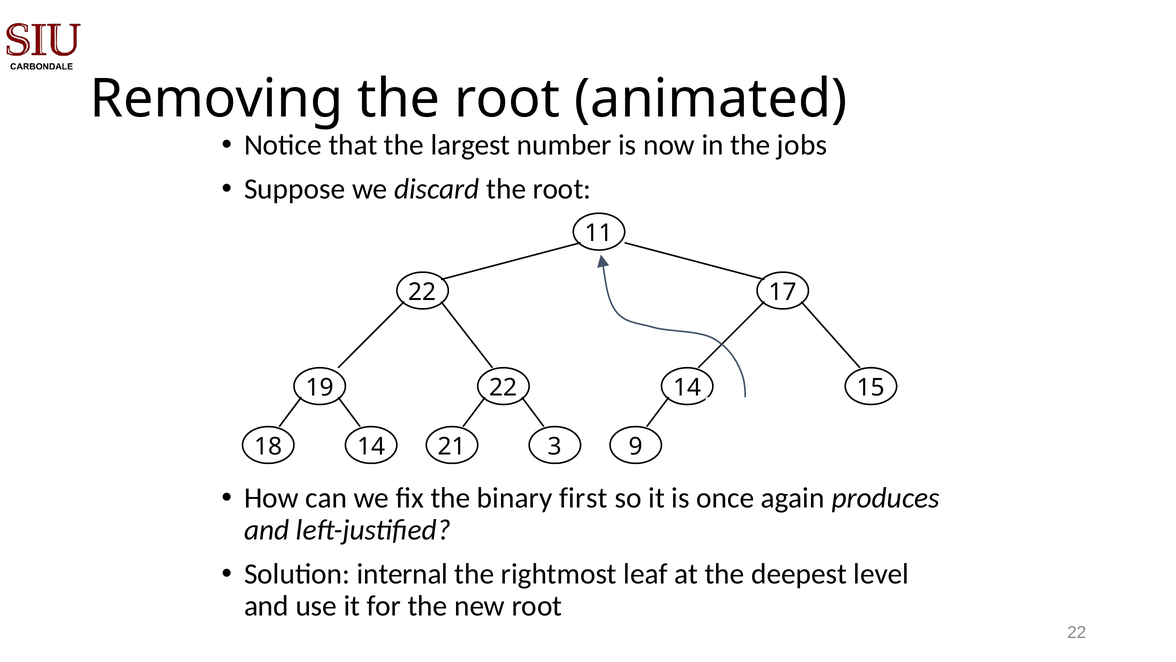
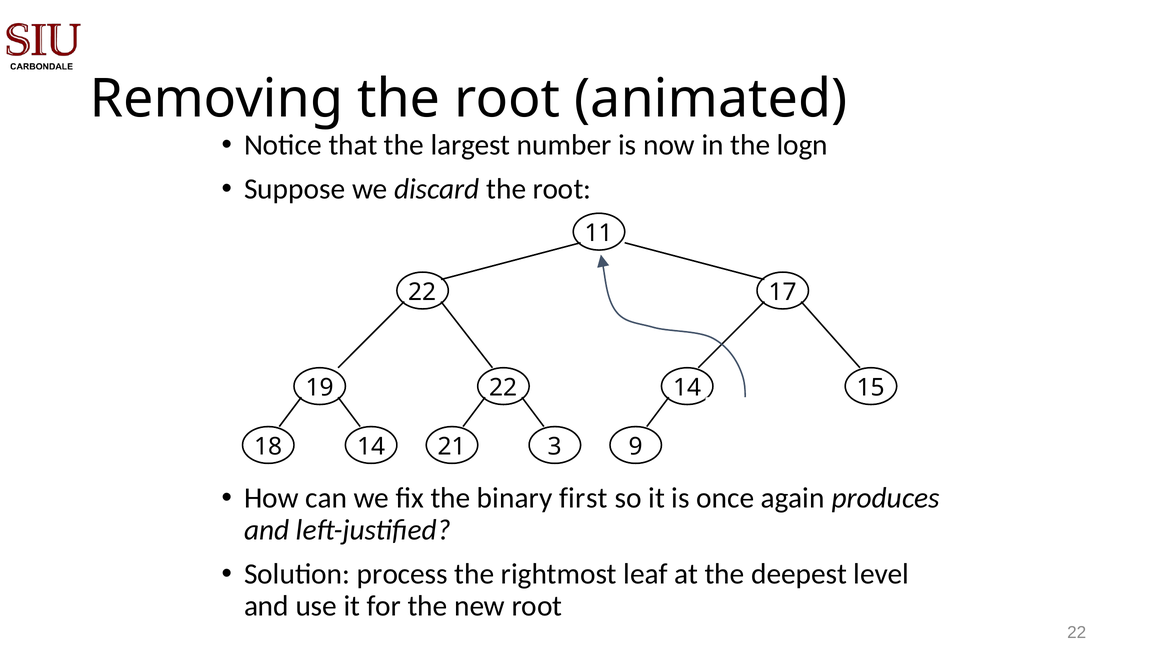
jobs: jobs -> logn
internal: internal -> process
